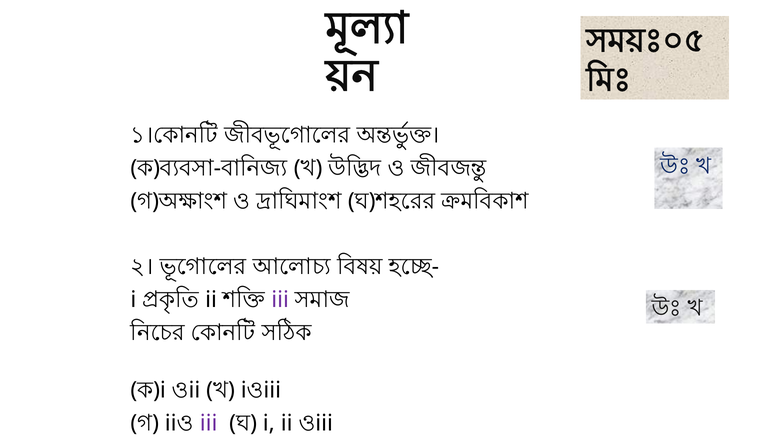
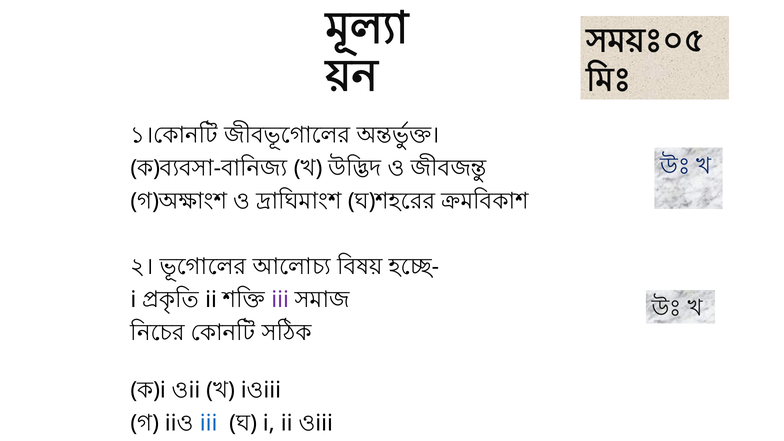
iii at (209, 423) colour: purple -> blue
